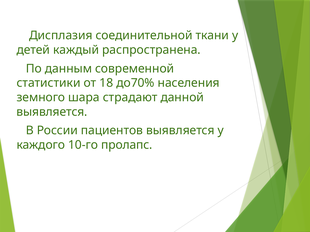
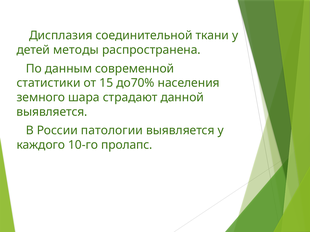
каждый: каждый -> методы
18: 18 -> 15
пациентов: пациентов -> патологии
